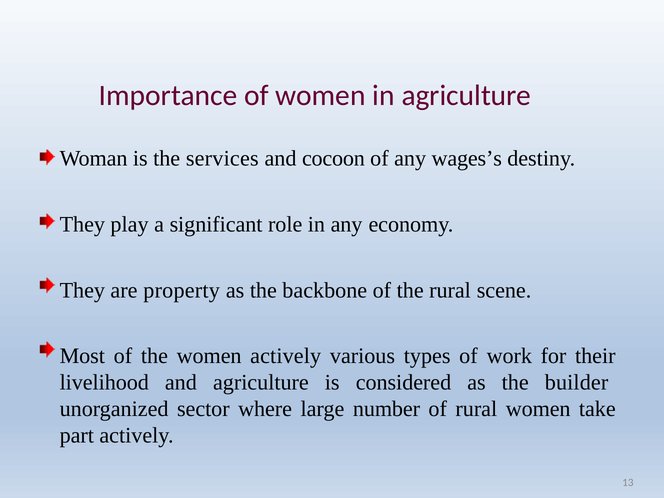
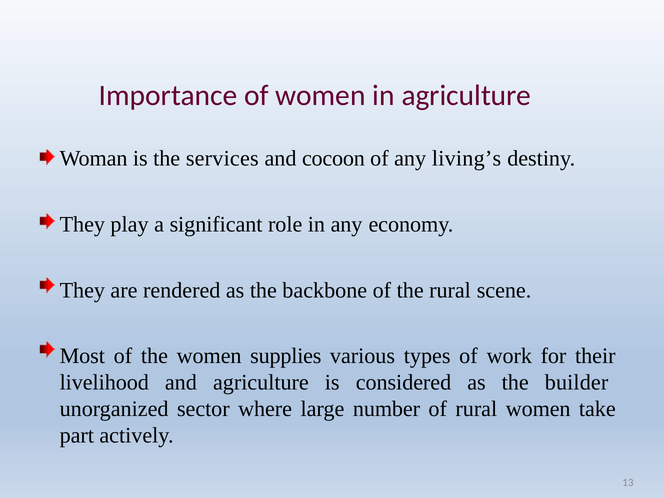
wages’s: wages’s -> living’s
property: property -> rendered
women actively: actively -> supplies
